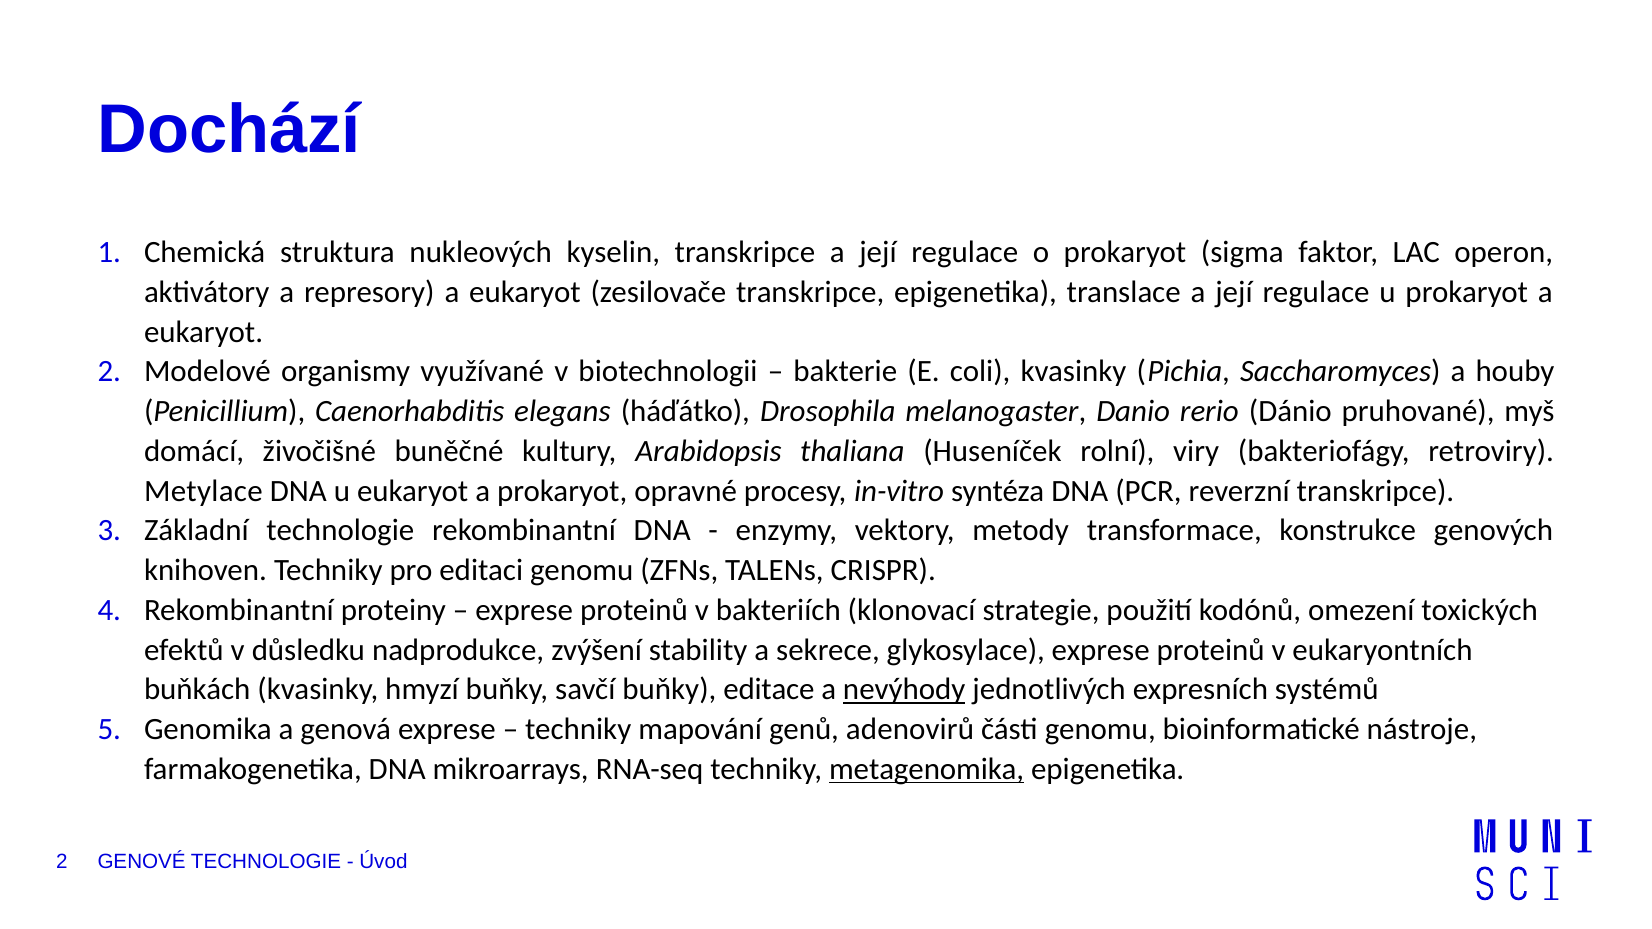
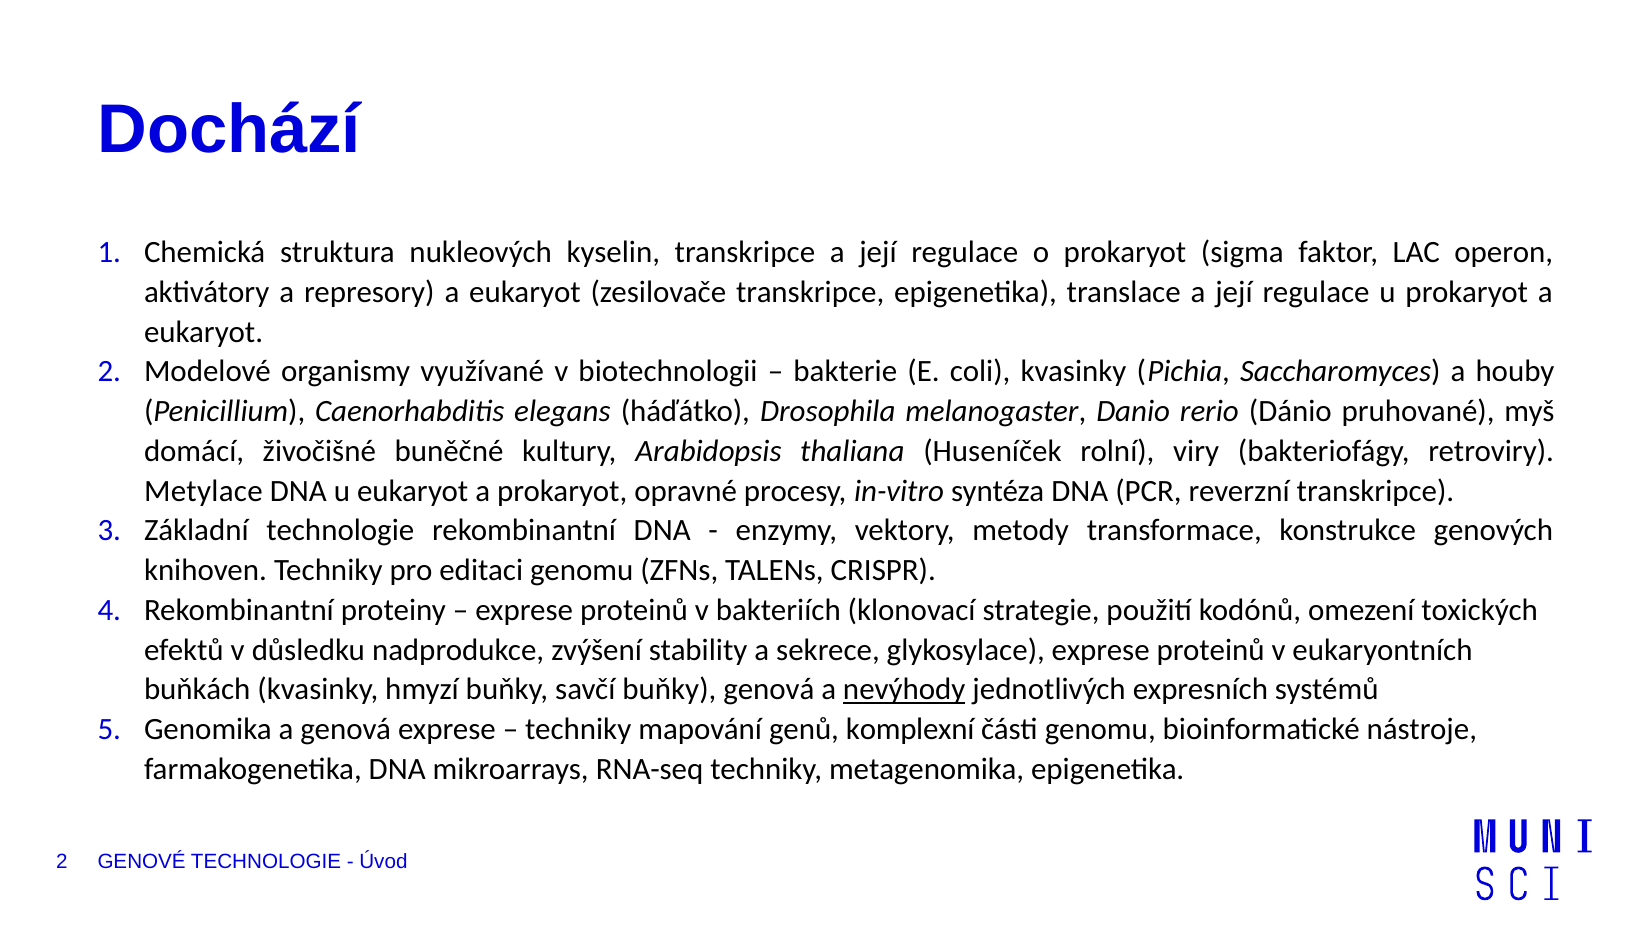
buňky editace: editace -> genová
adenovirů: adenovirů -> komplexní
metagenomika underline: present -> none
